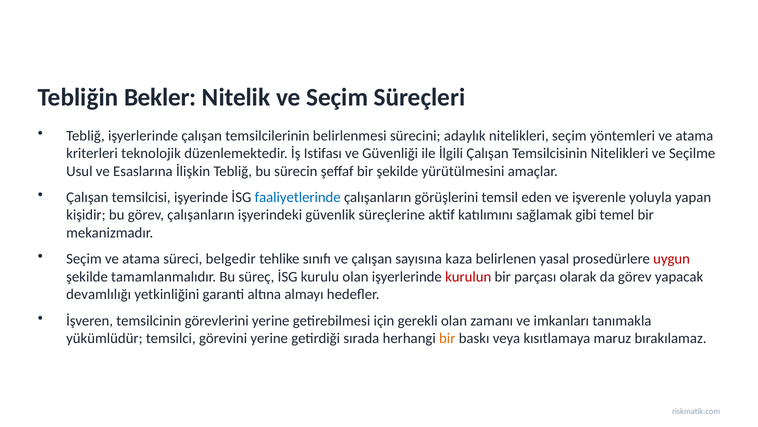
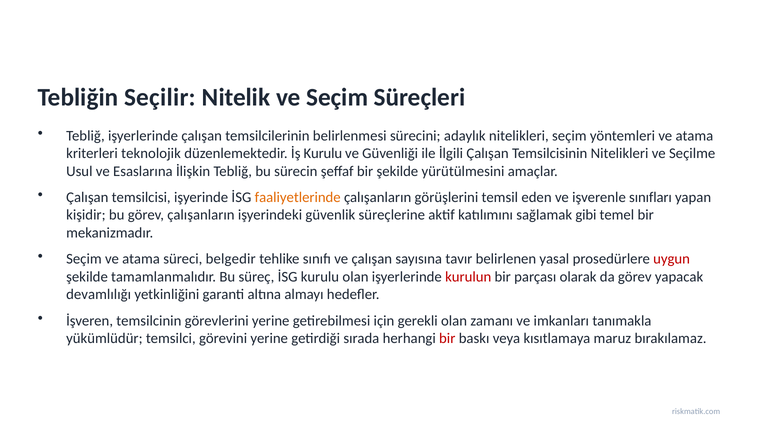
Bekler: Bekler -> Seçilir
İş Istifası: Istifası -> Kurulu
faaliyetlerinde colour: blue -> orange
yoluyla: yoluyla -> sınıfları
kaza: kaza -> tavır
bir at (447, 338) colour: orange -> red
